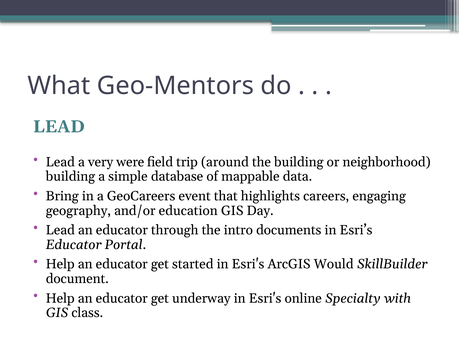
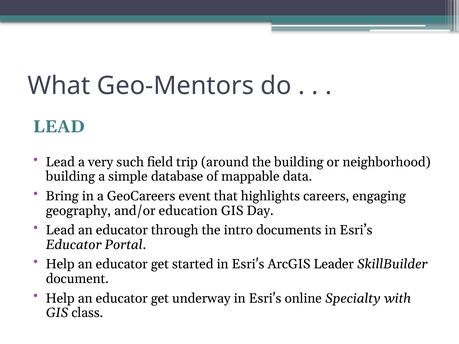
were: were -> such
Would: Would -> Leader
